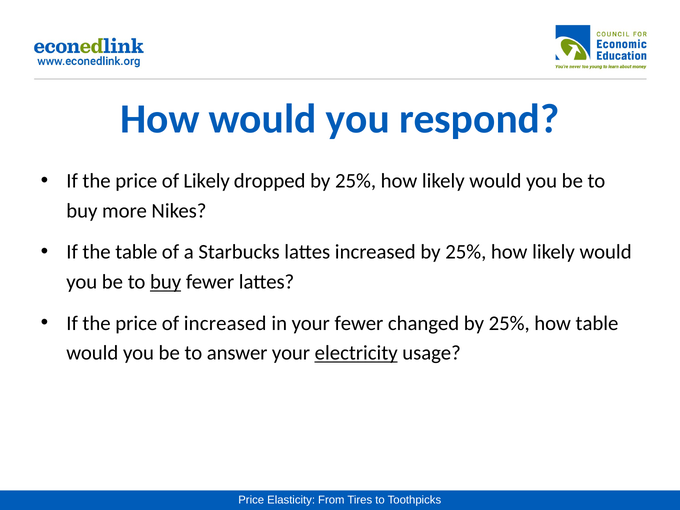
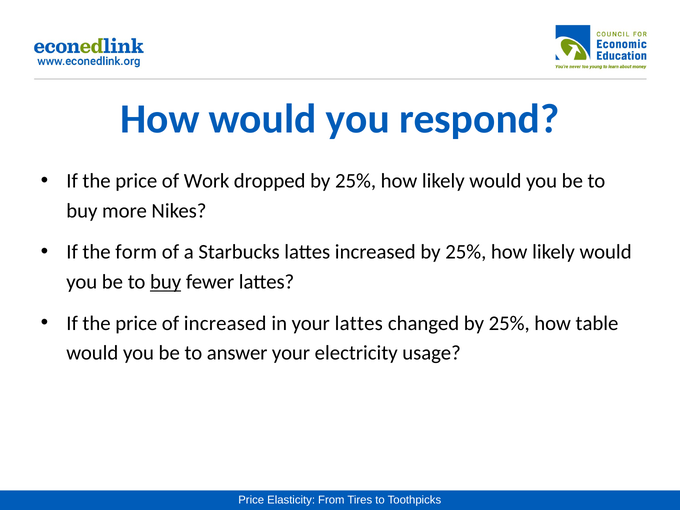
of Likely: Likely -> Work
the table: table -> form
your fewer: fewer -> lattes
electricity underline: present -> none
